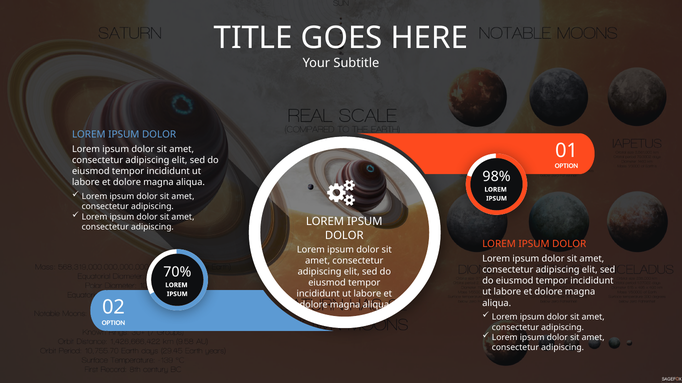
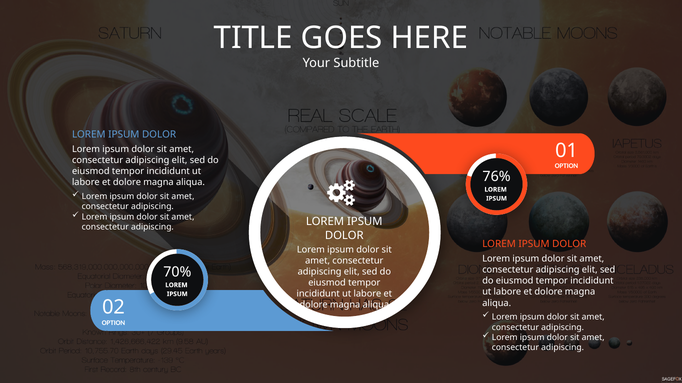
98%: 98% -> 76%
